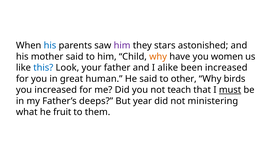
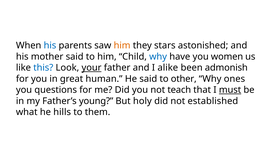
him at (122, 46) colour: purple -> orange
why at (158, 57) colour: orange -> blue
your underline: none -> present
been increased: increased -> admonish
birds: birds -> ones
you increased: increased -> questions
deeps: deeps -> young
year: year -> holy
ministering: ministering -> established
fruit: fruit -> hills
